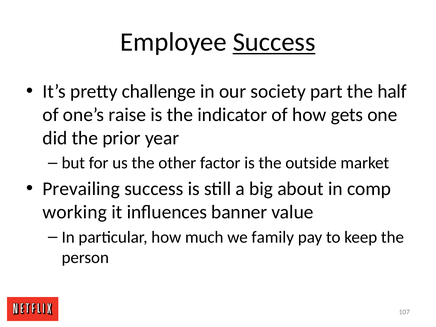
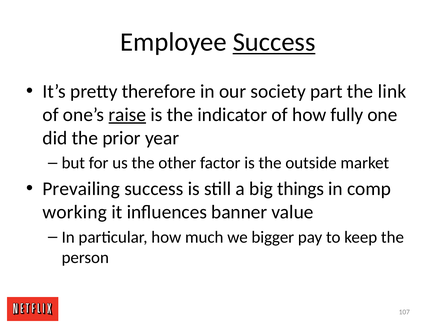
challenge: challenge -> therefore
half: half -> link
raise underline: none -> present
gets: gets -> fully
about: about -> things
family: family -> bigger
